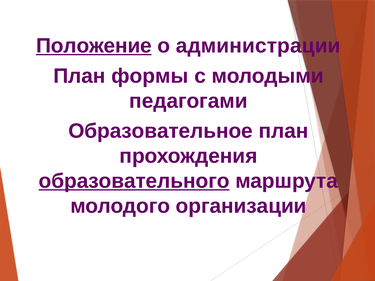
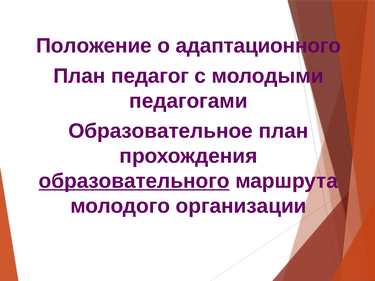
Положение underline: present -> none
администрации: администрации -> адаптационного
формы: формы -> педагог
